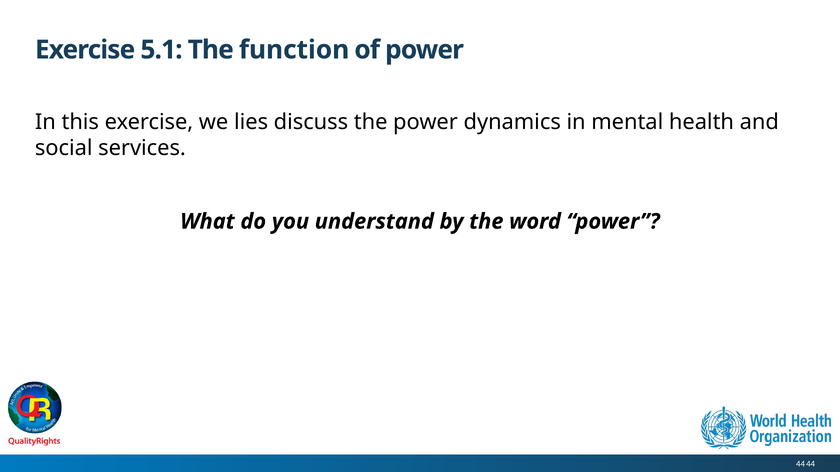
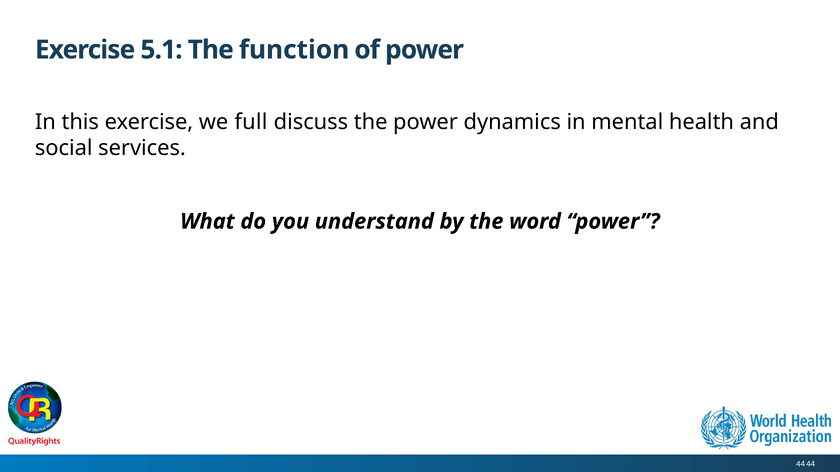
lies: lies -> full
